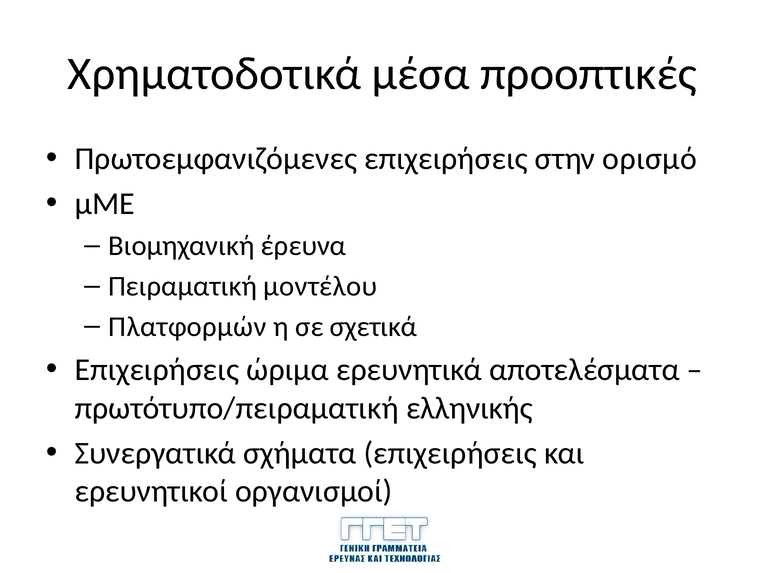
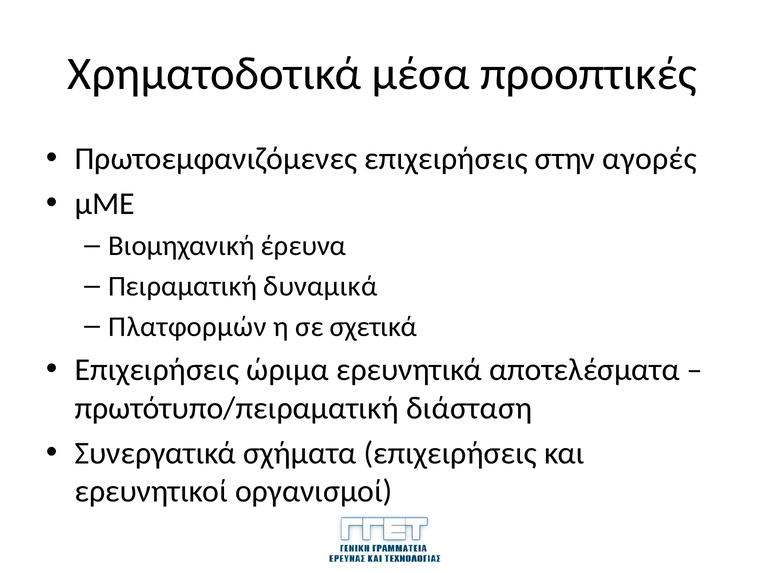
ορισμό: ορισμό -> αγορές
μοντέλου: μοντέλου -> δυναμικά
ελληνικής: ελληνικής -> διάσταση
